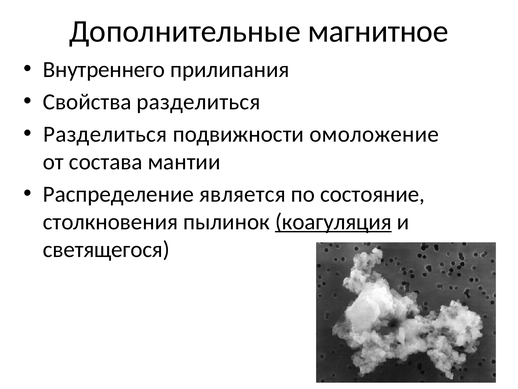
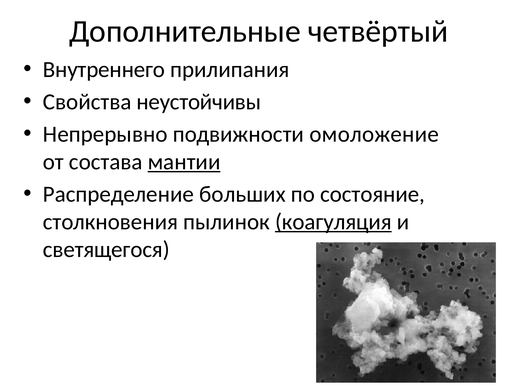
магнитное: магнитное -> четвёртый
Свойства разделиться: разделиться -> неустойчивы
Разделиться at (105, 134): Разделиться -> Непрерывно
мантии underline: none -> present
является: является -> больших
